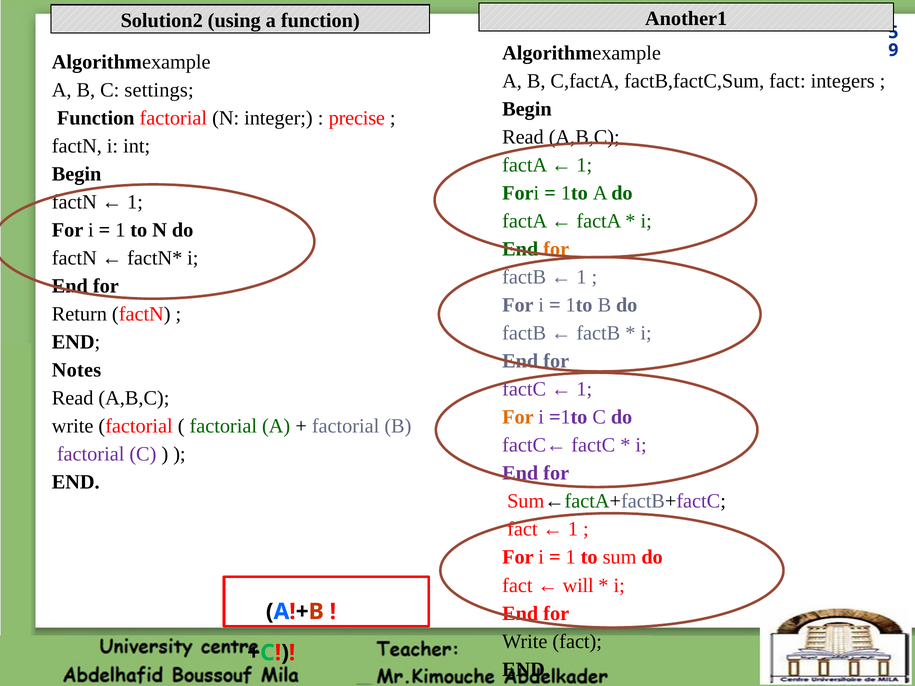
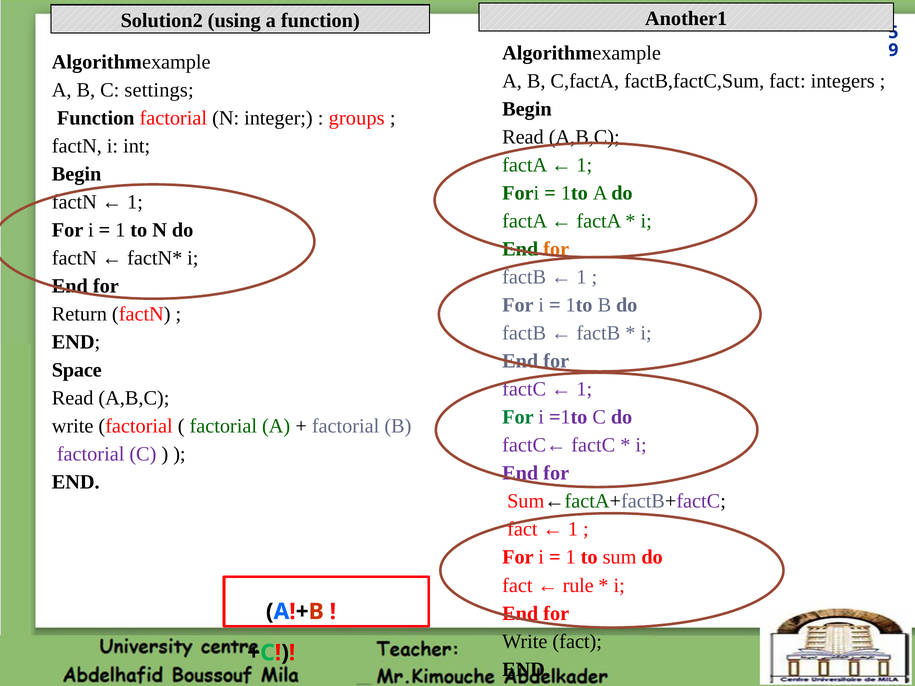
precise: precise -> groups
Notes: Notes -> Space
For at (518, 417) colour: orange -> green
will: will -> rule
